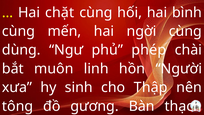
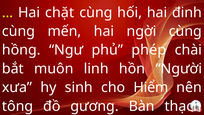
bình: bình -> đinh
dùng: dùng -> hồng
Thập: Thập -> Hiểm
